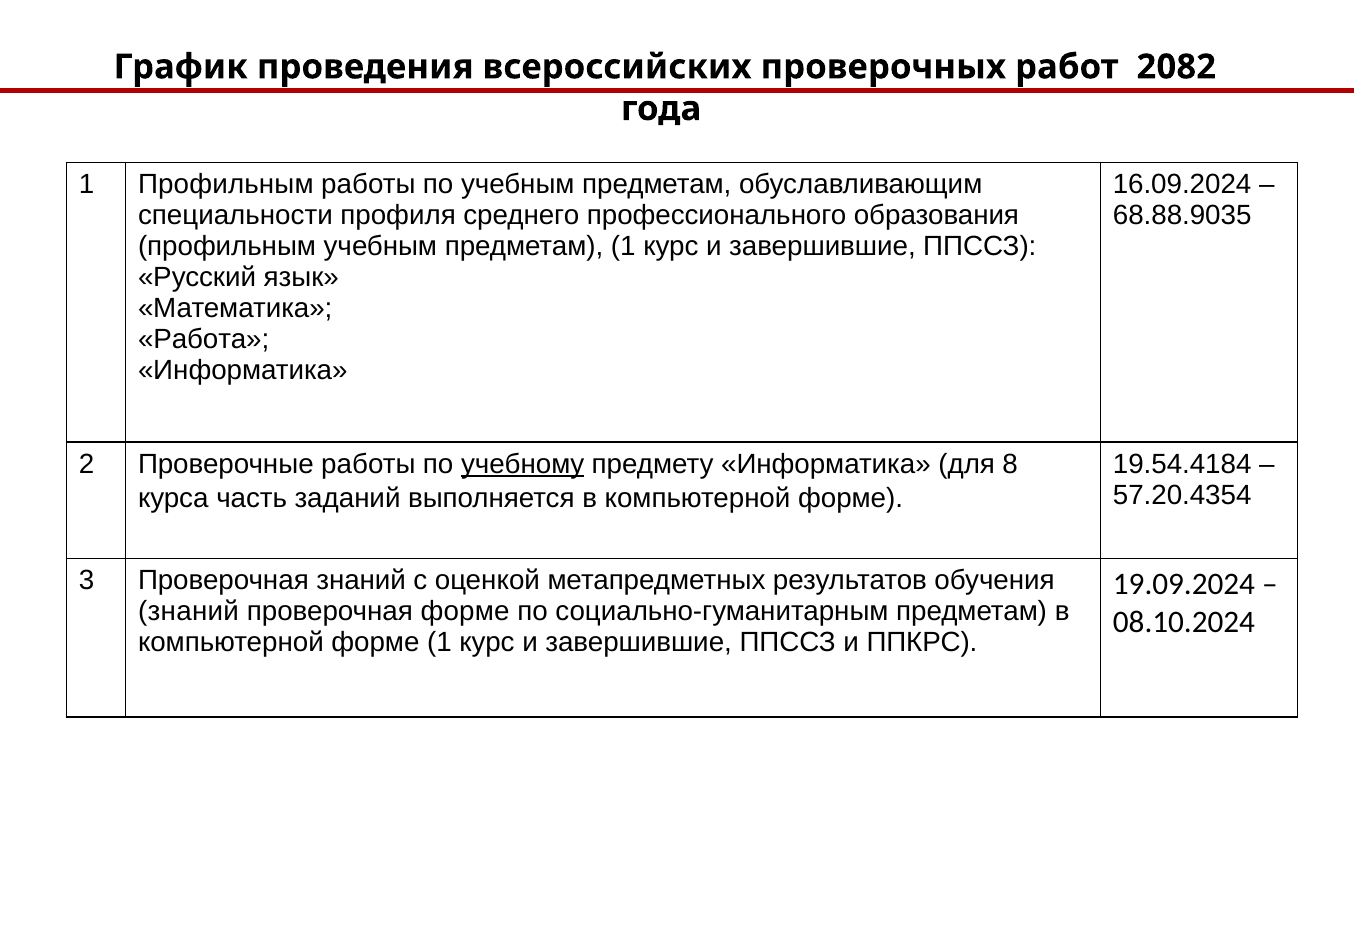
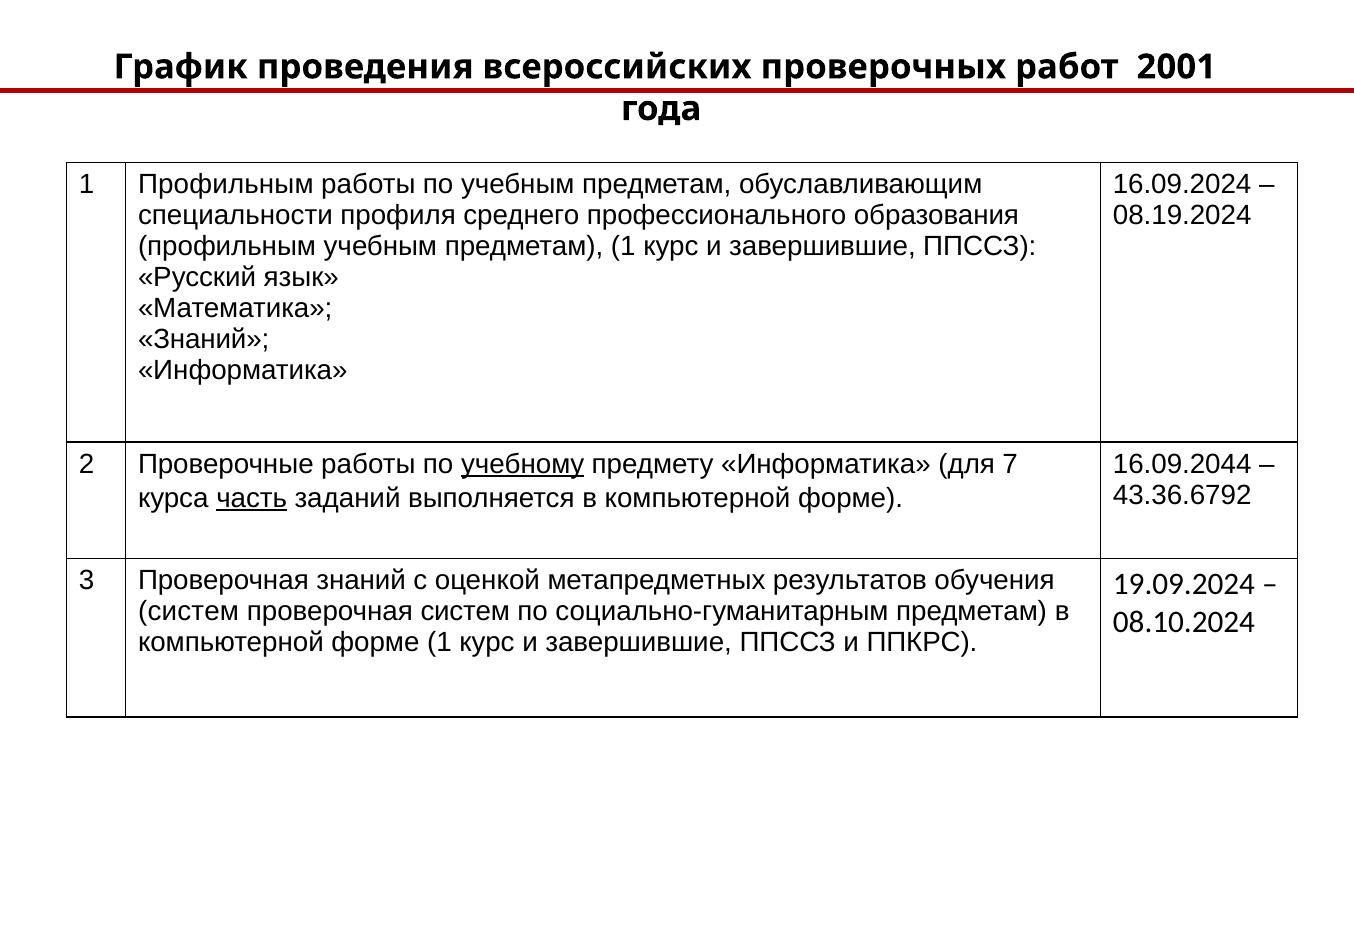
2082: 2082 -> 2001
68.88.9035: 68.88.9035 -> 08.19.2024
Работа at (204, 339): Работа -> Знаний
8: 8 -> 7
19.54.4184: 19.54.4184 -> 16.09.2044
57.20.4354: 57.20.4354 -> 43.36.6792
часть underline: none -> present
знаний at (189, 611): знаний -> систем
проверочная форме: форме -> систем
